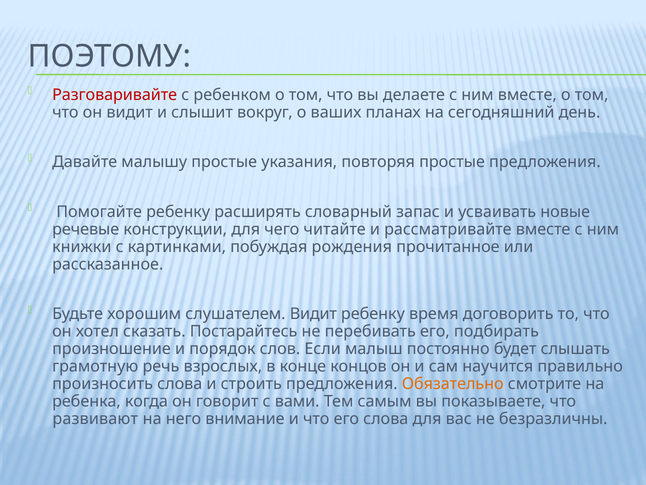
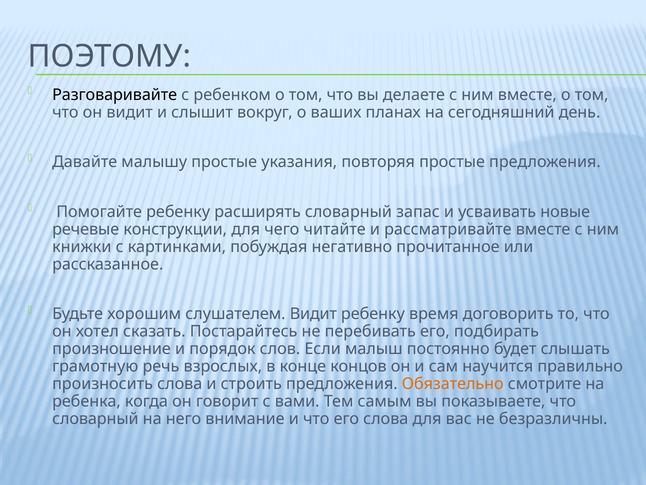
Разговаривайте colour: red -> black
рождения: рождения -> негативно
развивают at (95, 418): развивают -> словарный
